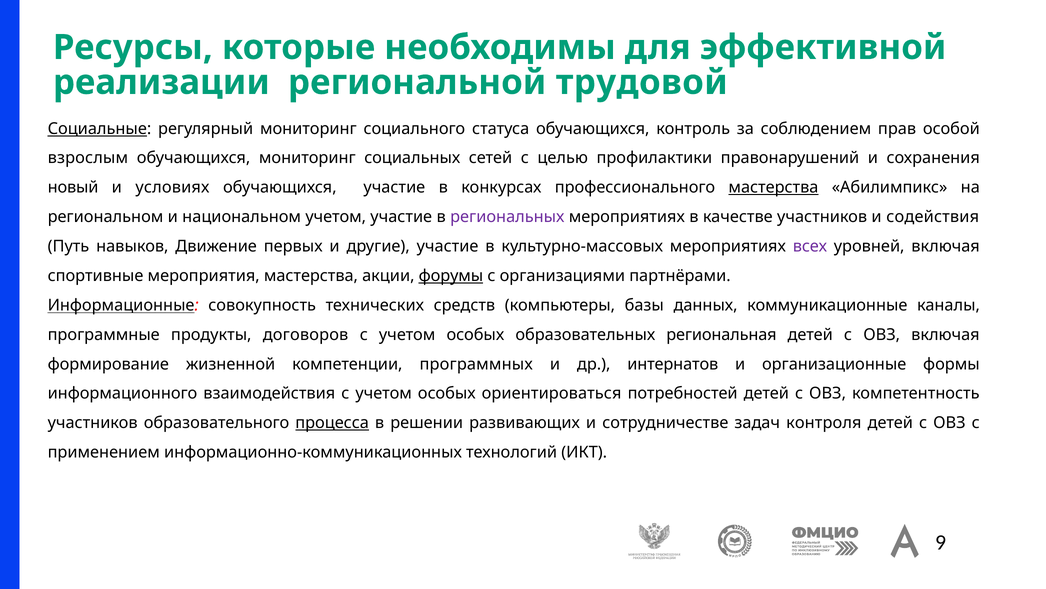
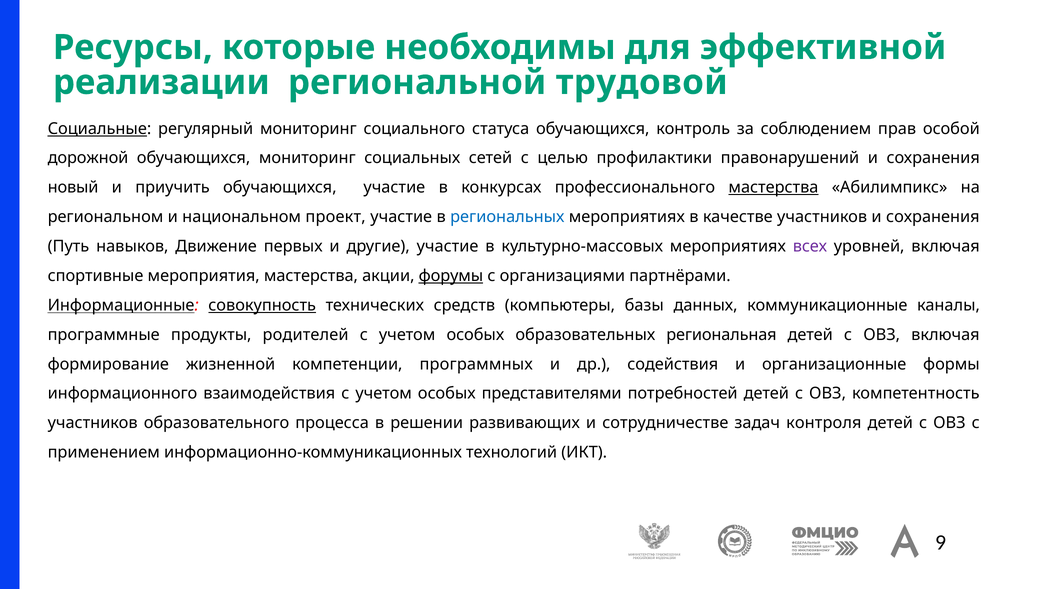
взрослым: взрослым -> дорожной
условиях: условиях -> приучить
национальном учетом: учетом -> проект
региональных colour: purple -> blue
участников и содействия: содействия -> сохранения
совокупность underline: none -> present
договоров: договоров -> родителей
интернатов: интернатов -> содействия
ориентироваться: ориентироваться -> представителями
процесса underline: present -> none
